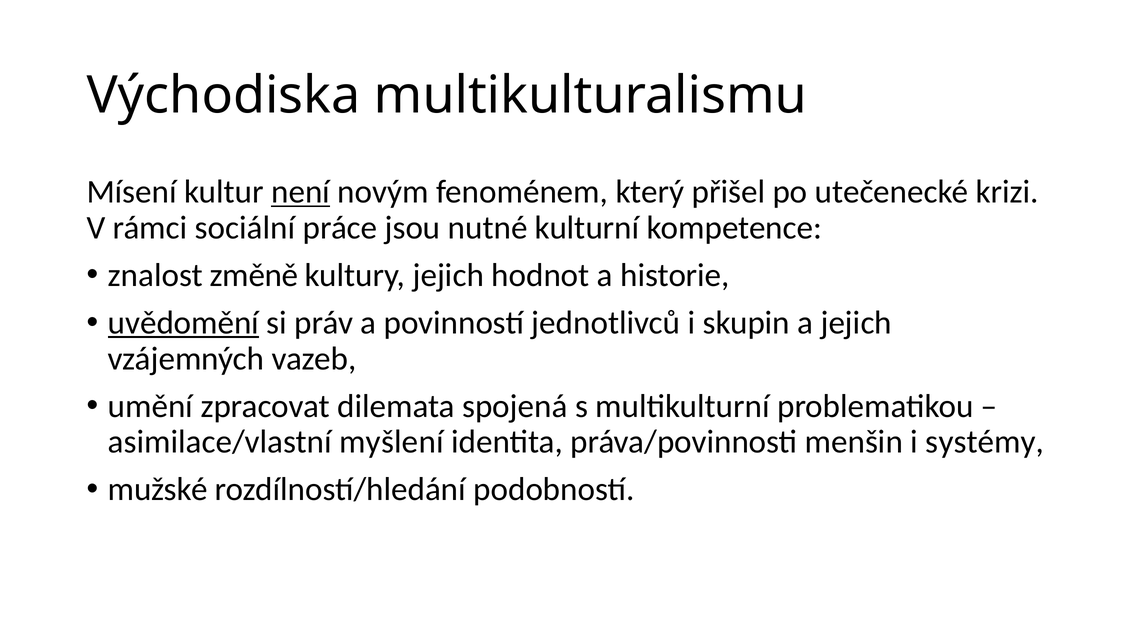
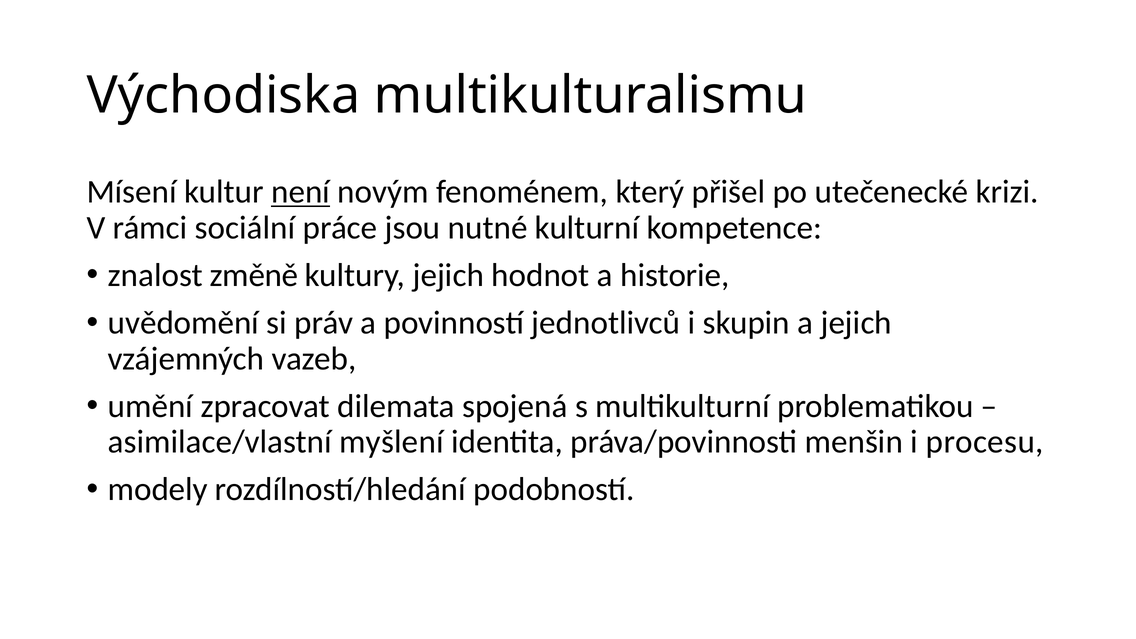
uvědomění underline: present -> none
systémy: systémy -> procesu
mužské: mužské -> modely
